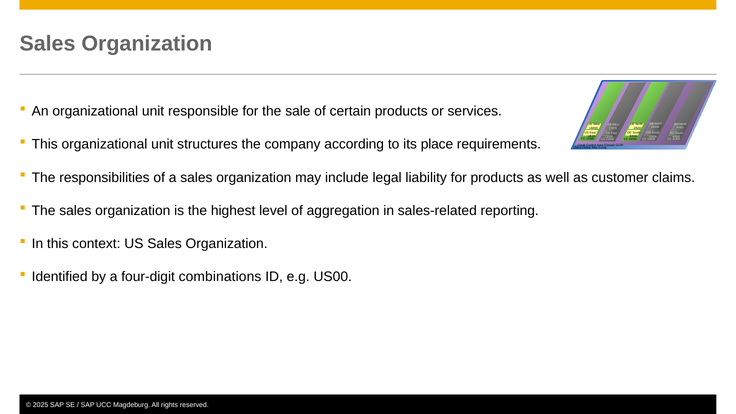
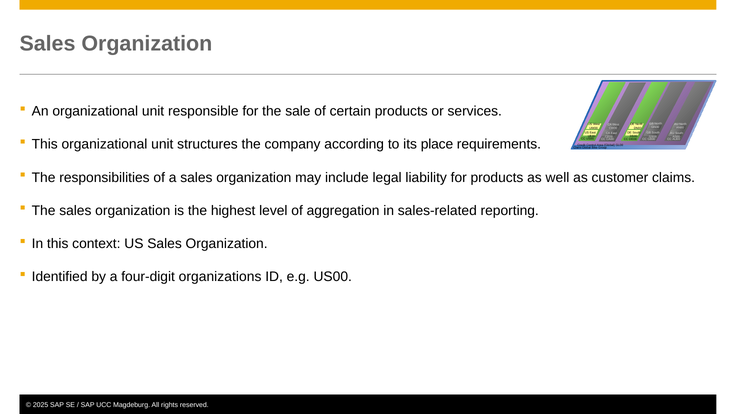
combinations: combinations -> organizations
